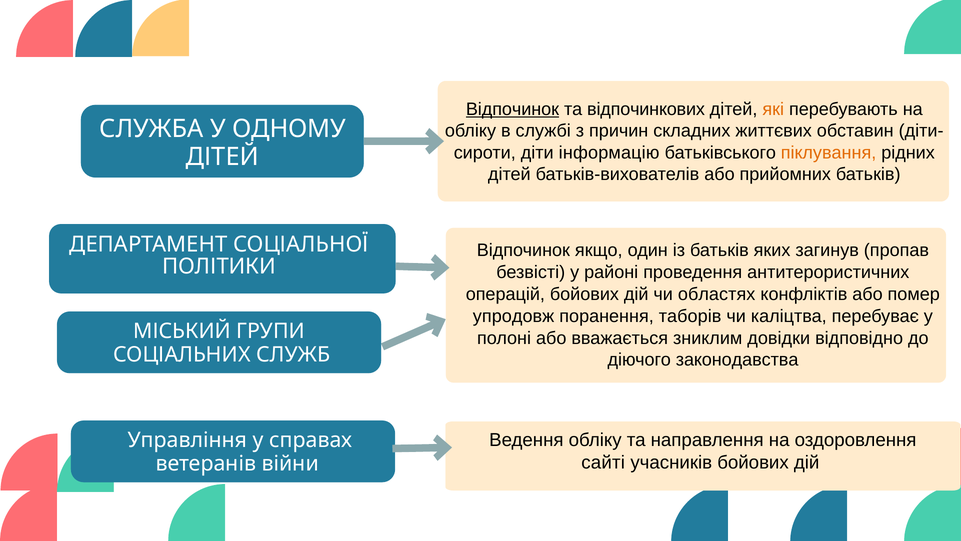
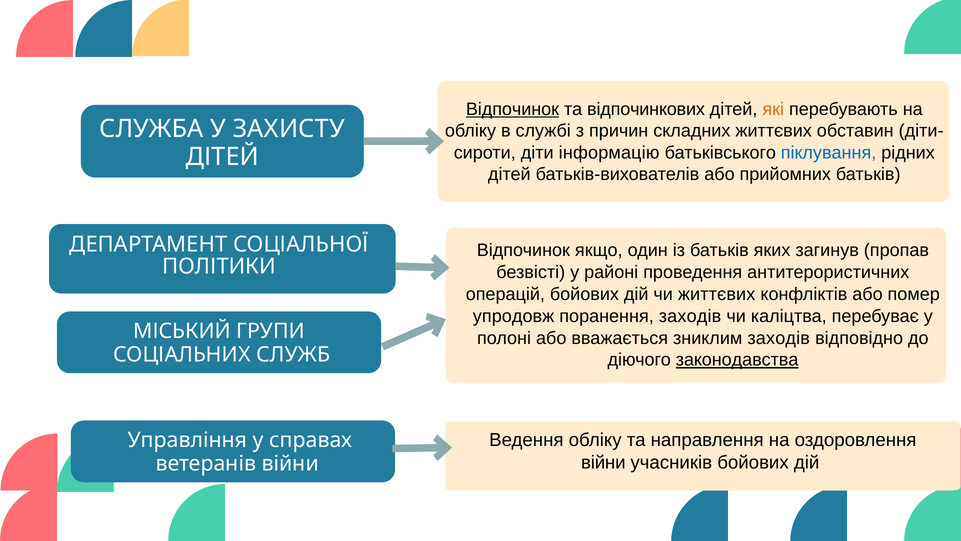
ОДНОМУ: ОДНОМУ -> ЗАХИСТУ
піклування colour: orange -> blue
чи областях: областях -> життєвих
поранення таборів: таборів -> заходів
зниклим довідки: довідки -> заходів
законодавства underline: none -> present
сайті at (603, 462): сайті -> війни
